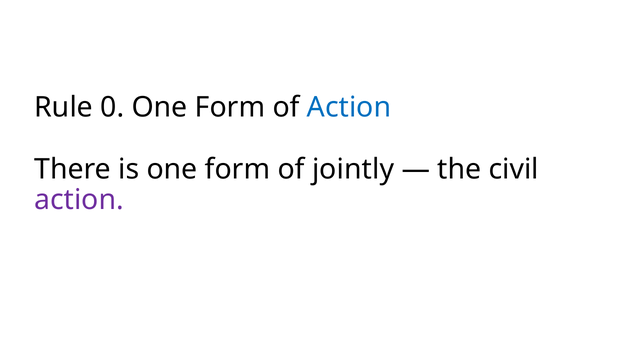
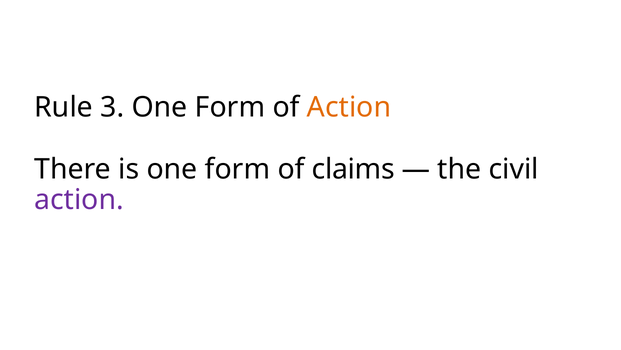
0: 0 -> 3
Action at (349, 107) colour: blue -> orange
jointly: jointly -> claims
